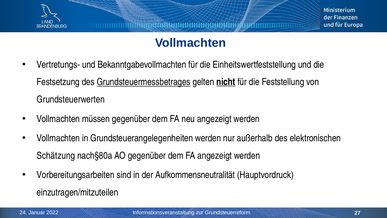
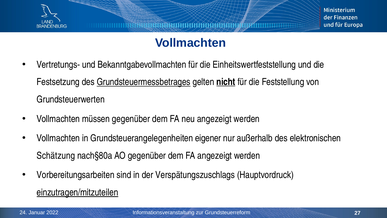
Grundsteuerangelegenheiten werden: werden -> eigener
Aufkommensneutralität: Aufkommensneutralität -> Verspätungszuschlags
einzutragen/mitzuteilen underline: none -> present
